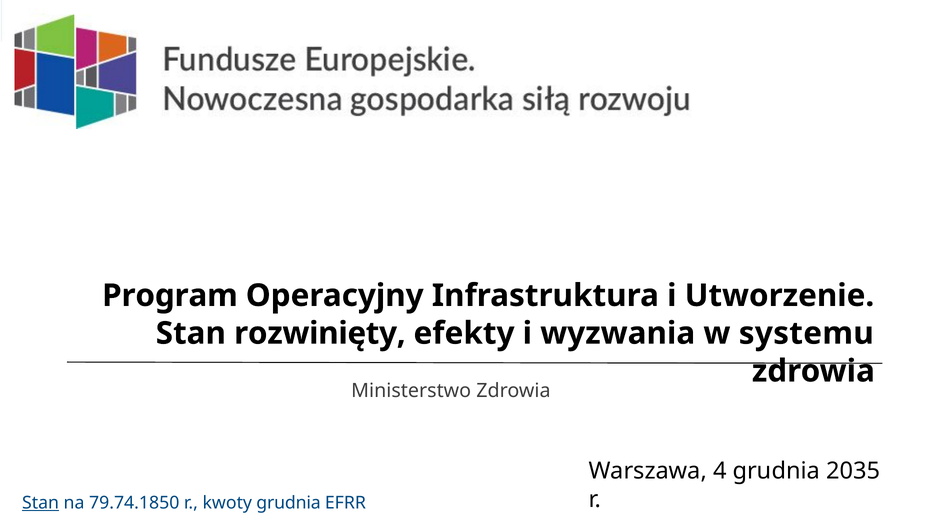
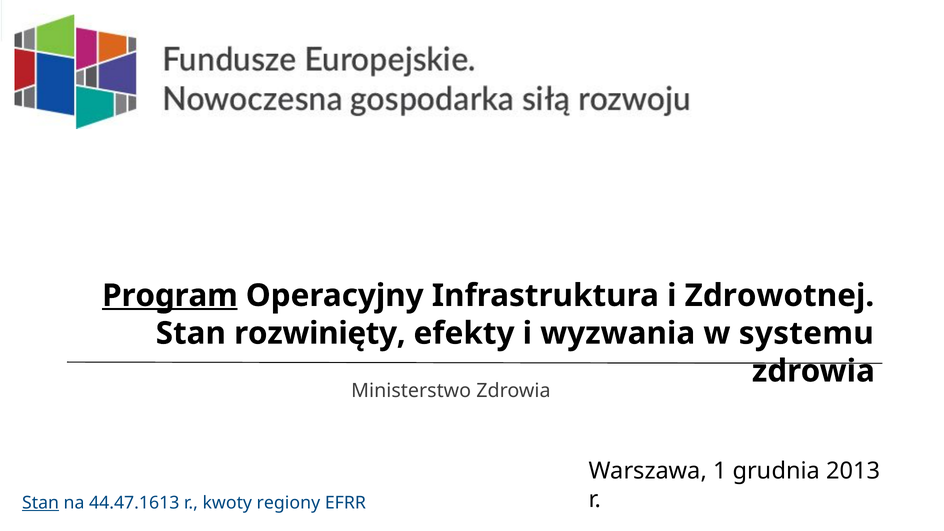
Program underline: none -> present
Utworzenie: Utworzenie -> Zdrowotnej
4: 4 -> 1
2035: 2035 -> 2013
79.74.1850: 79.74.1850 -> 44.47.1613
kwoty grudnia: grudnia -> regiony
